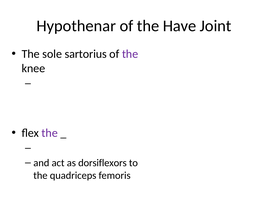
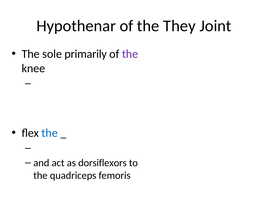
Have: Have -> They
sartorius: sartorius -> primarily
the at (50, 133) colour: purple -> blue
